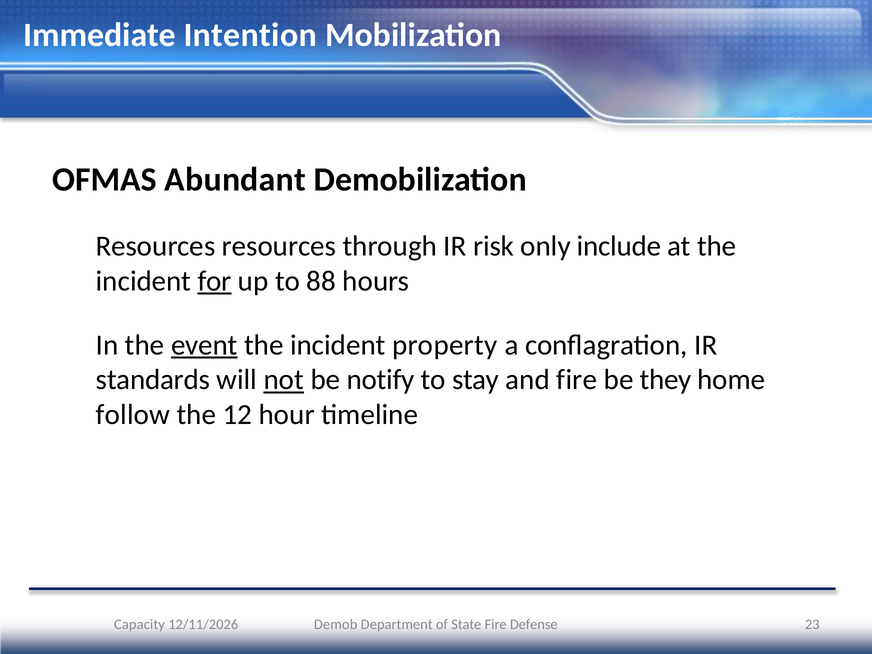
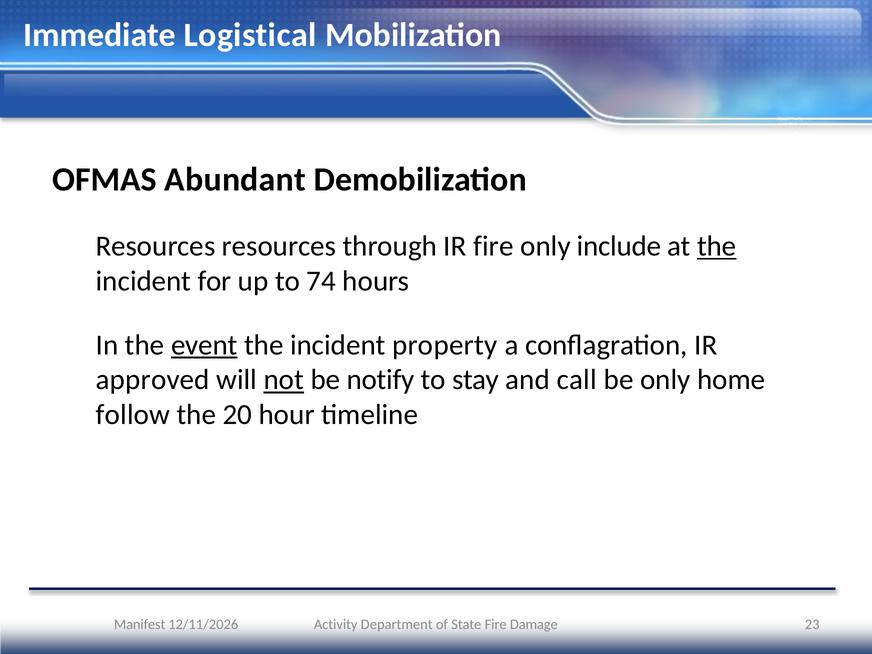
Intention: Intention -> Logistical
IR risk: risk -> fire
the at (717, 246) underline: none -> present
for underline: present -> none
88: 88 -> 74
standards: standards -> approved
and fire: fire -> call
be they: they -> only
12: 12 -> 20
Capacity: Capacity -> Manifest
Demob: Demob -> Activity
Defense: Defense -> Damage
